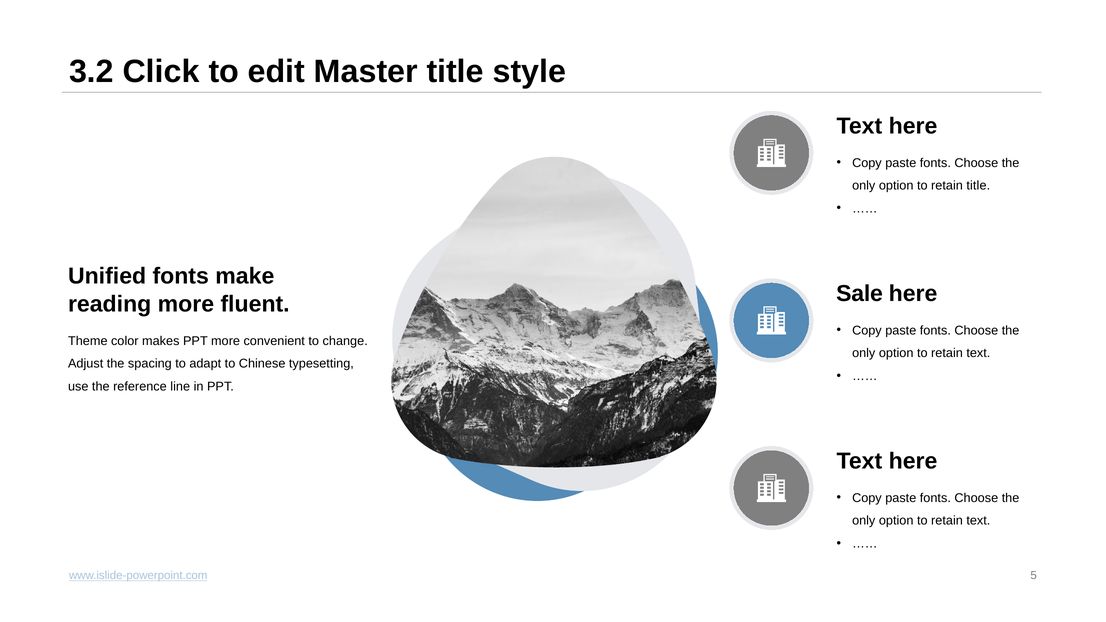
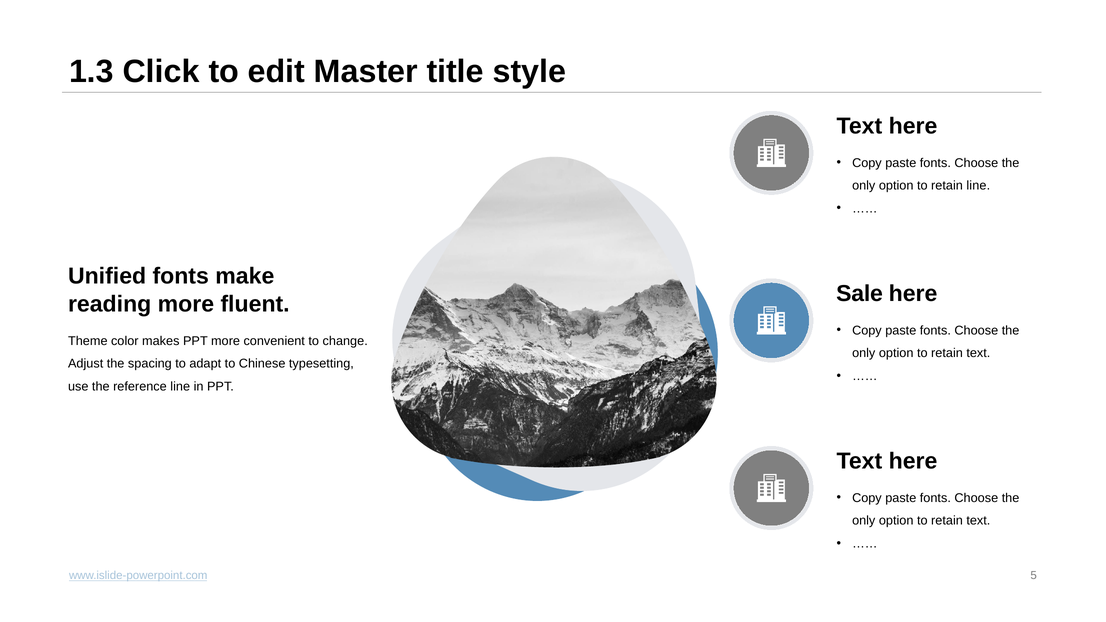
3.2: 3.2 -> 1.3
retain title: title -> line
